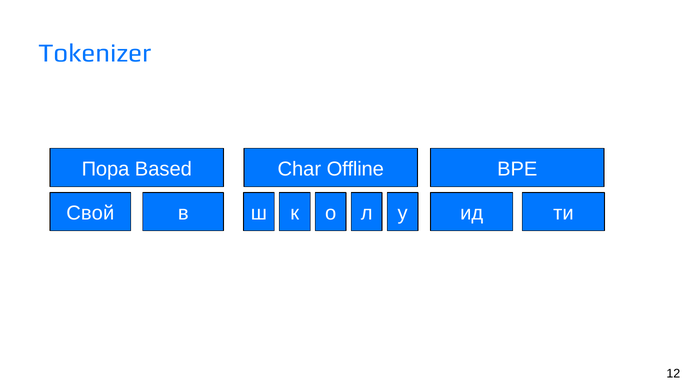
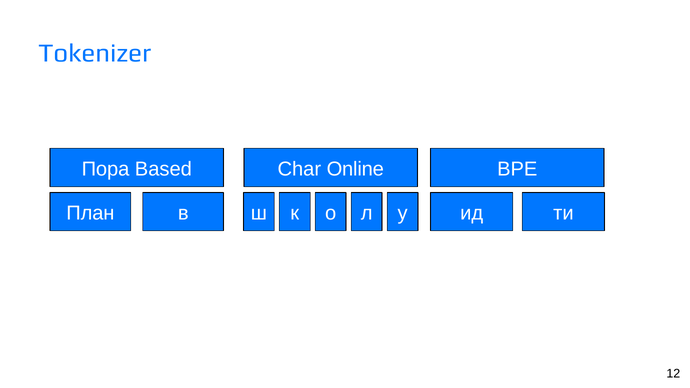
Offline: Offline -> Online
Свой: Свой -> План
